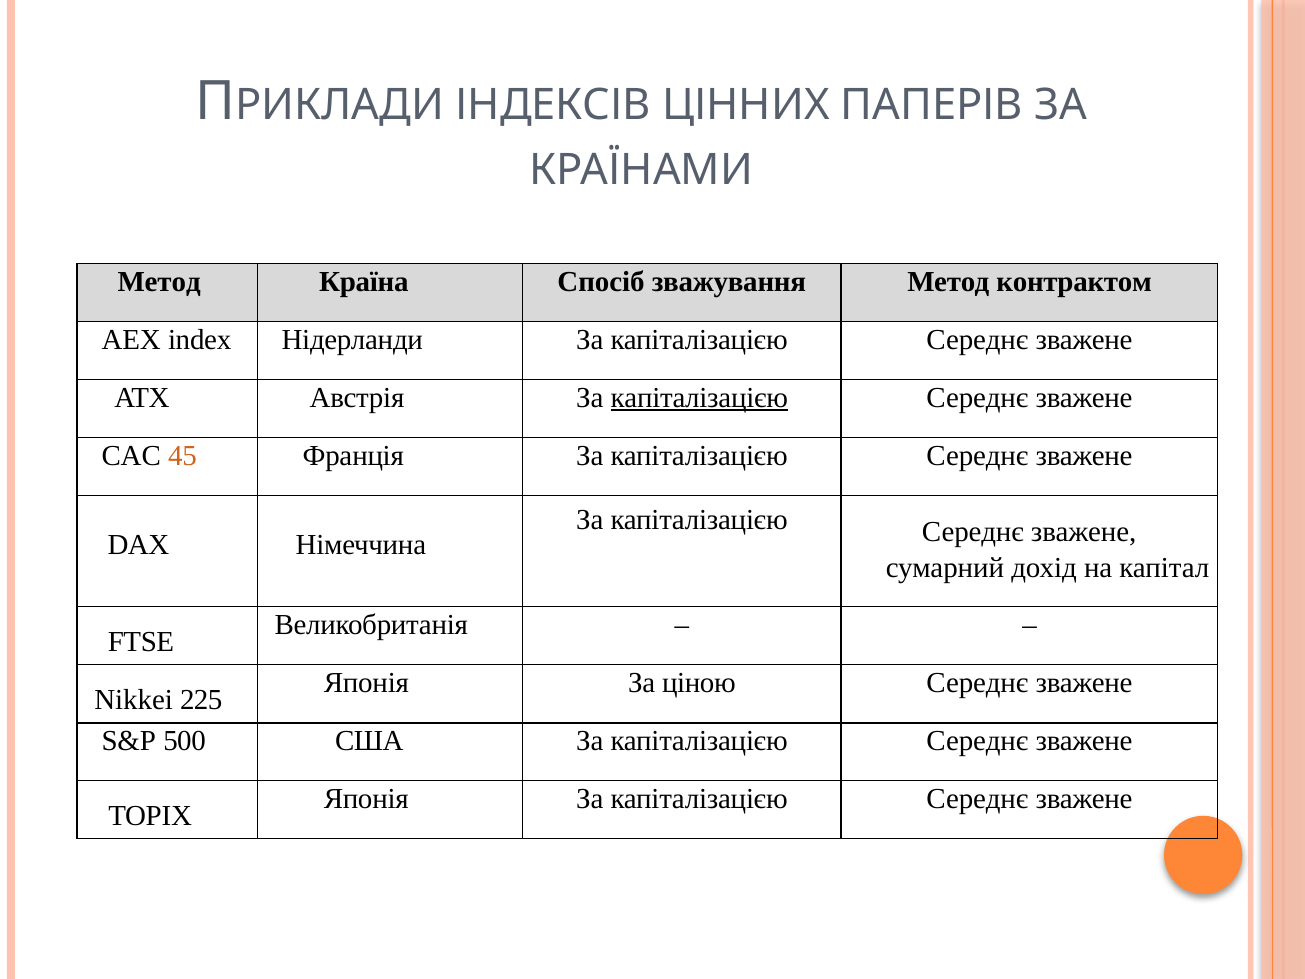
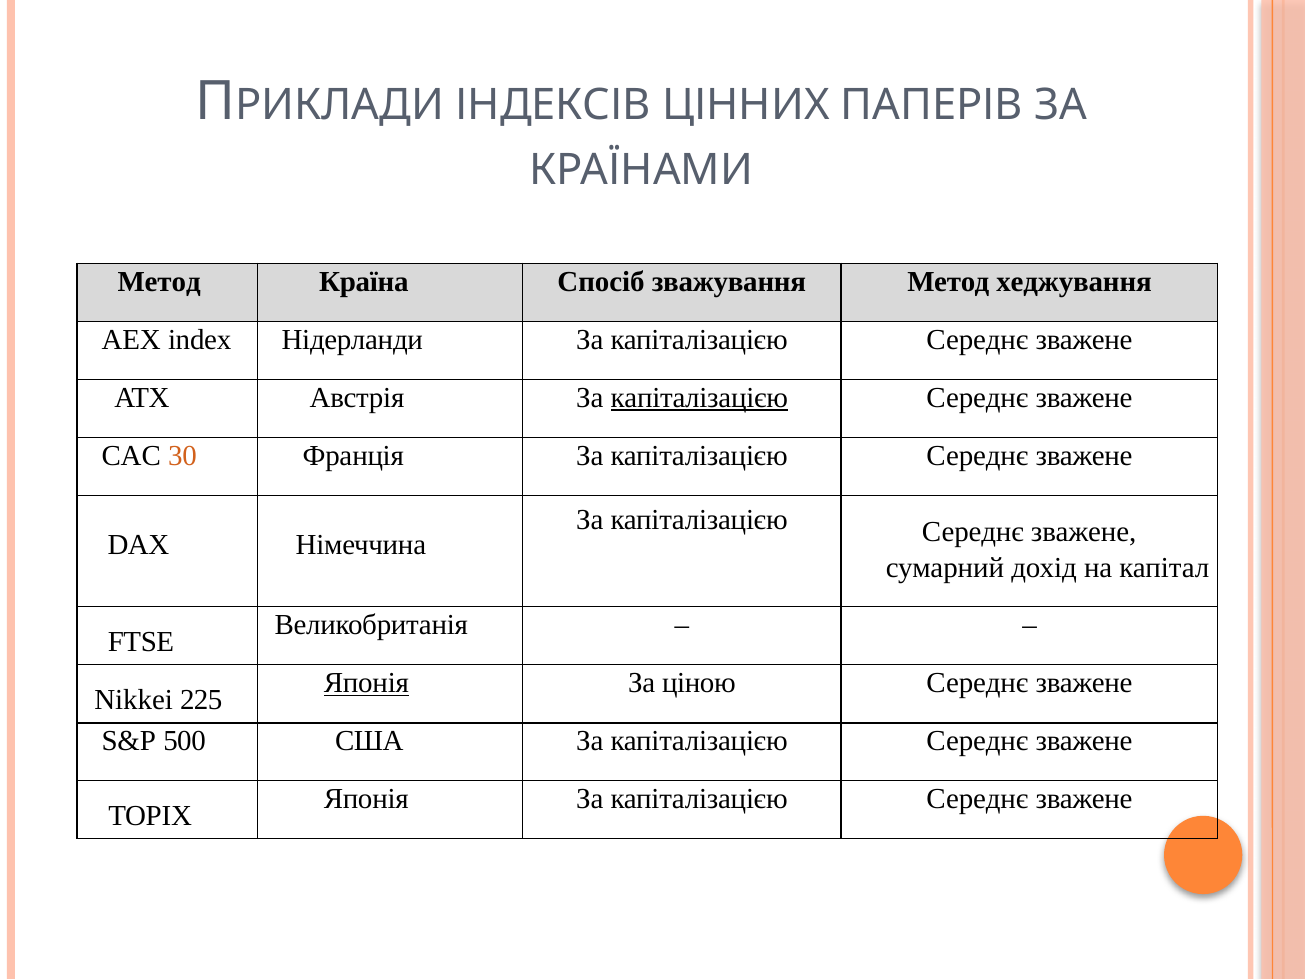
контрактом: контрактом -> хеджування
45: 45 -> 30
Японія at (366, 683) underline: none -> present
